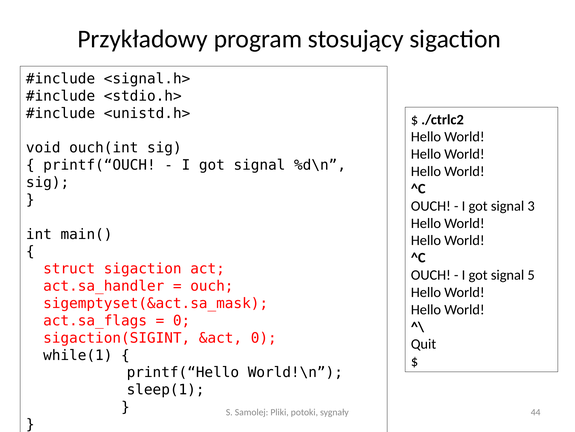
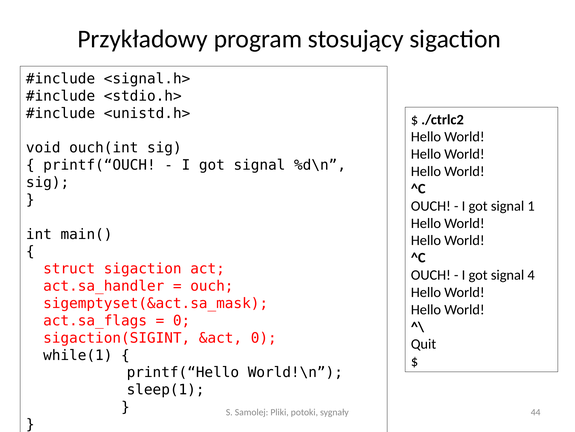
3: 3 -> 1
5: 5 -> 4
